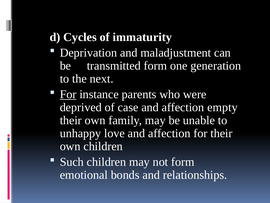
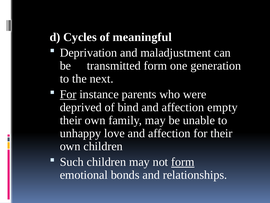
immaturity: immaturity -> meaningful
case: case -> bind
form at (183, 162) underline: none -> present
